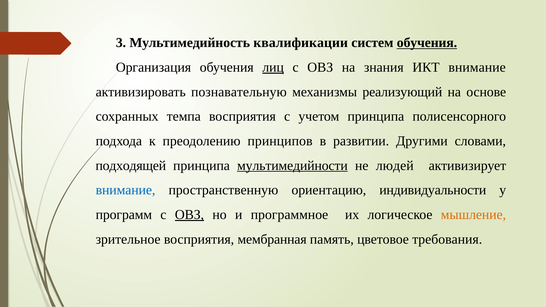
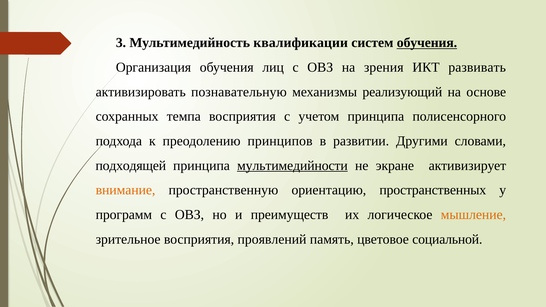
лиц underline: present -> none
знания: знания -> зрения
ИКТ внимание: внимание -> развивать
людей: людей -> экране
внимание at (126, 190) colour: blue -> orange
индивидуальности: индивидуальности -> пространственных
ОВЗ at (189, 215) underline: present -> none
программное: программное -> преимуществ
мембранная: мембранная -> проявлений
требования: требования -> социальной
